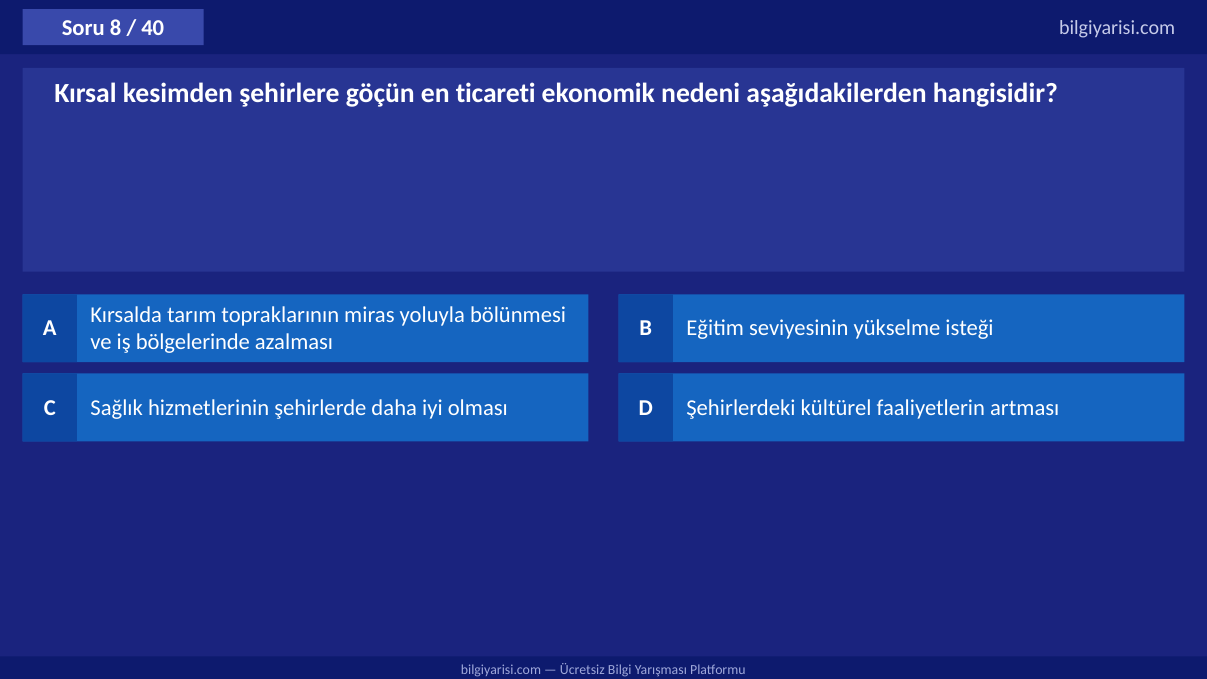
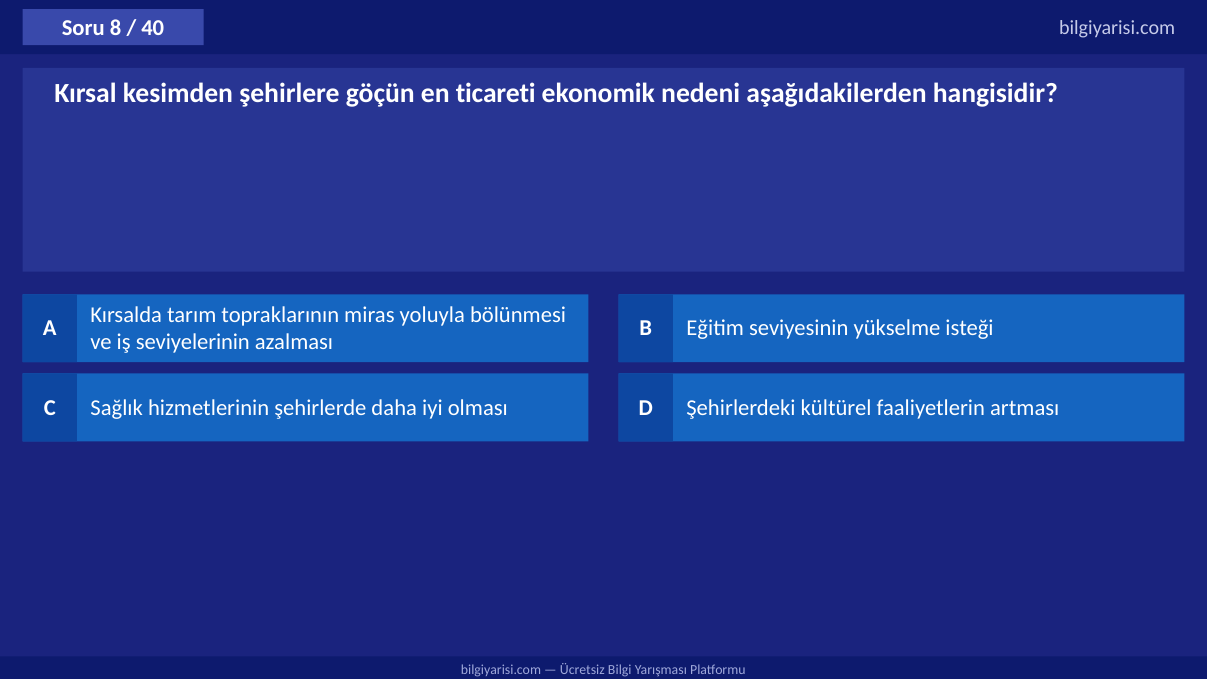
bölgelerinde: bölgelerinde -> seviyelerinin
